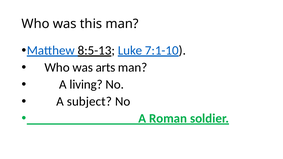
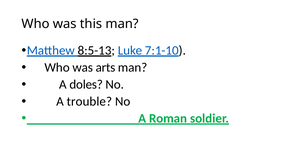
living: living -> doles
subject: subject -> trouble
